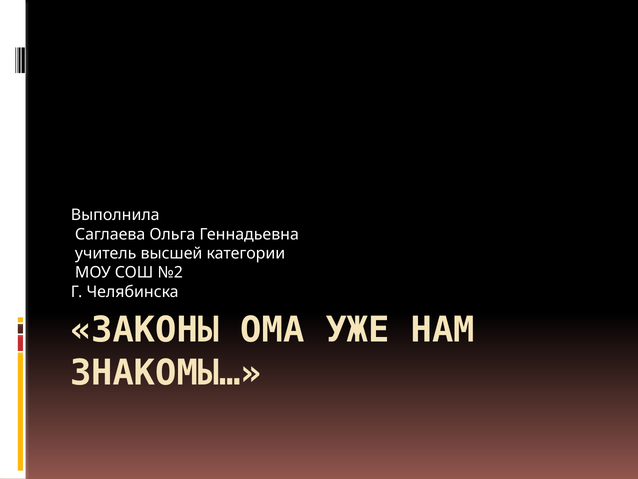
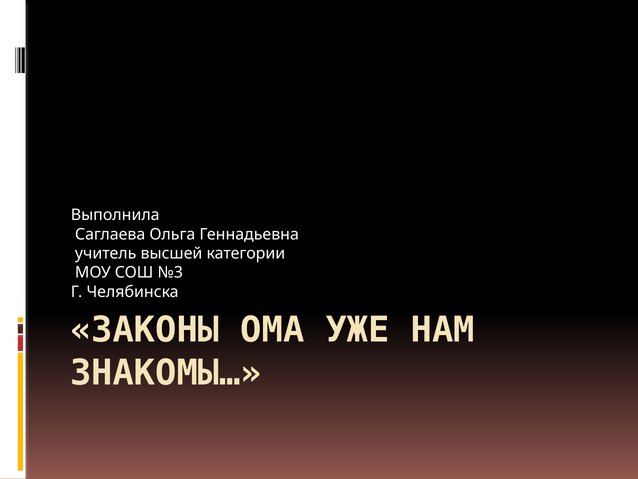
№2: №2 -> №3
